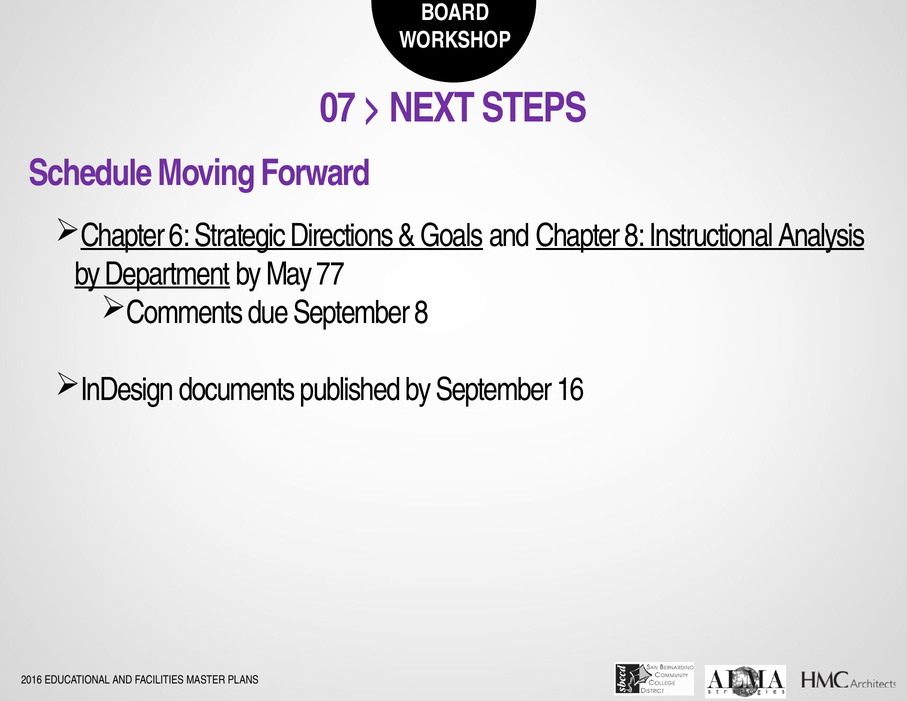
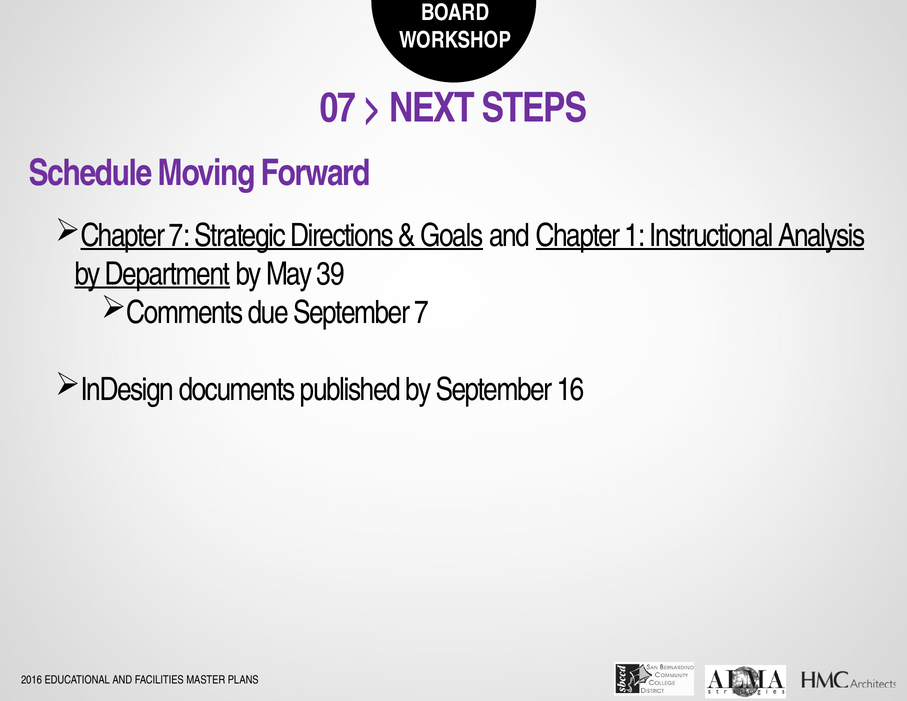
Chapter 6: 6 -> 7
Chapter 8: 8 -> 1
77: 77 -> 39
September 8: 8 -> 7
